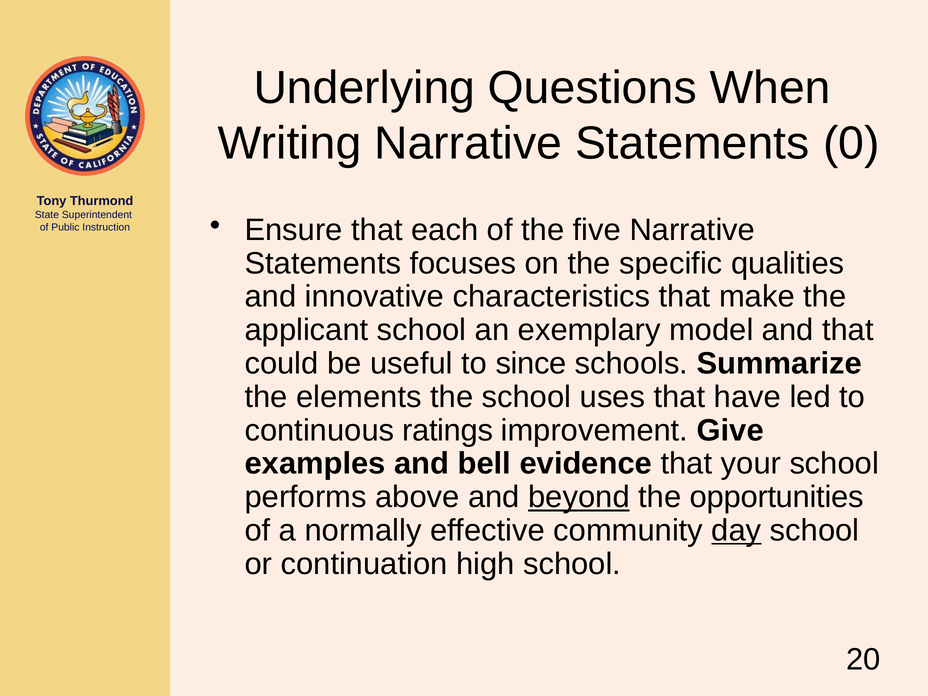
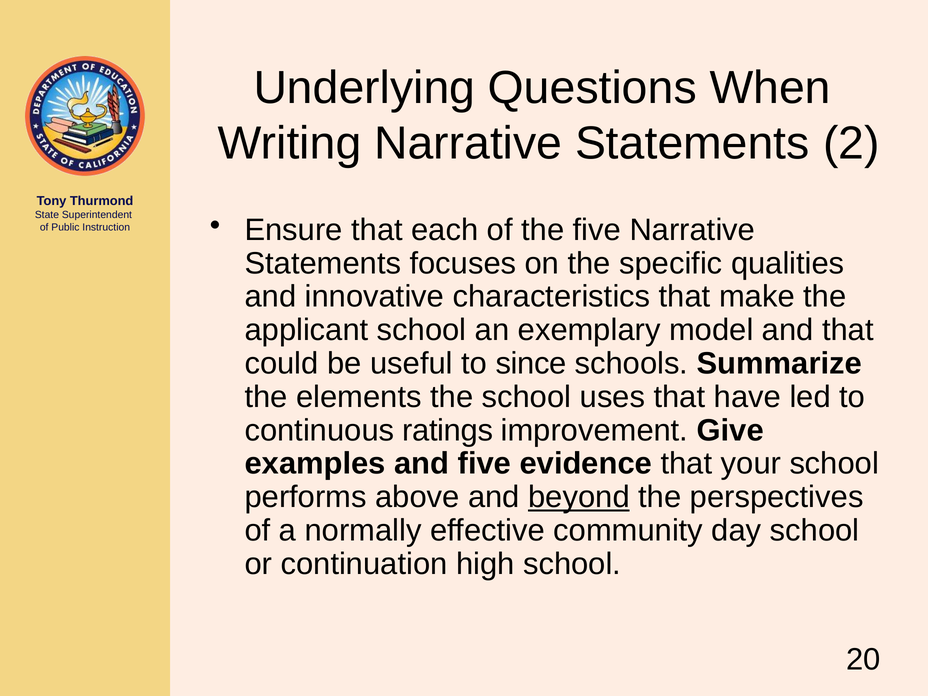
0: 0 -> 2
and bell: bell -> five
opportunities: opportunities -> perspectives
day underline: present -> none
